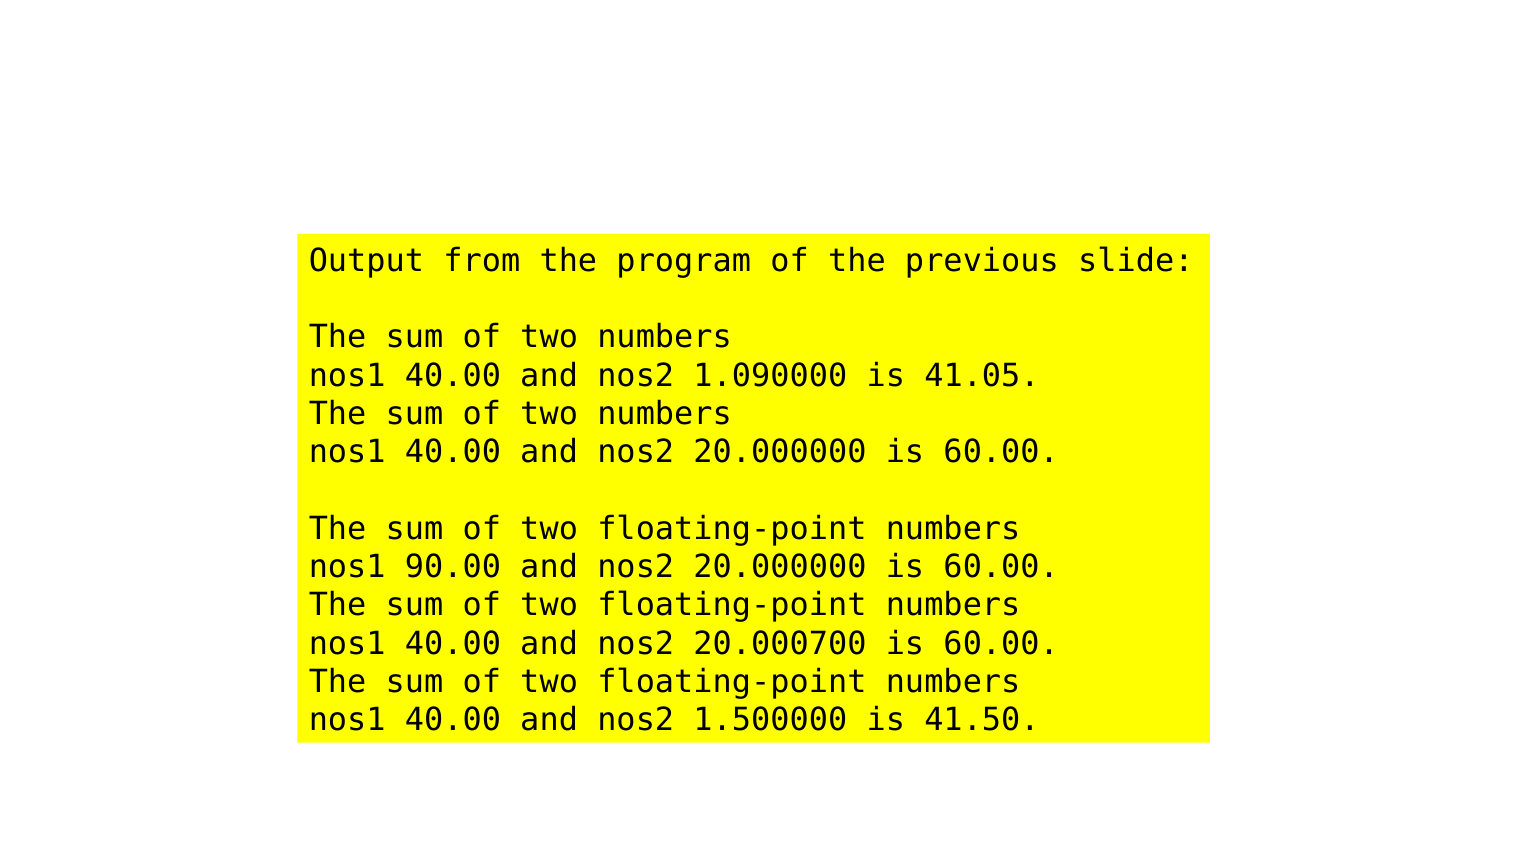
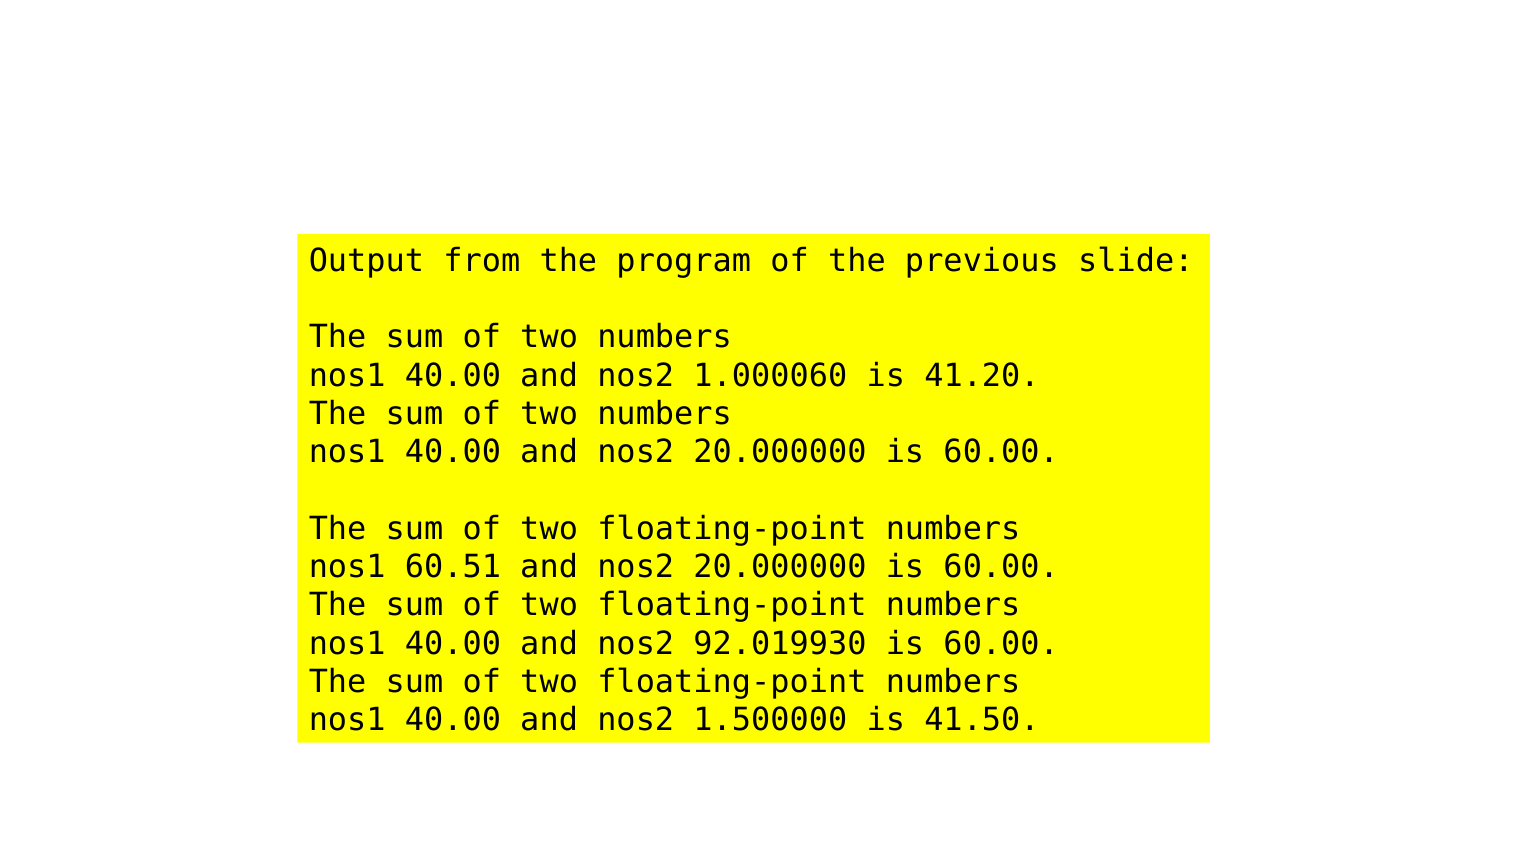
1.090000: 1.090000 -> 1.000060
41.05: 41.05 -> 41.20
90.00: 90.00 -> 60.51
20.000700: 20.000700 -> 92.019930
